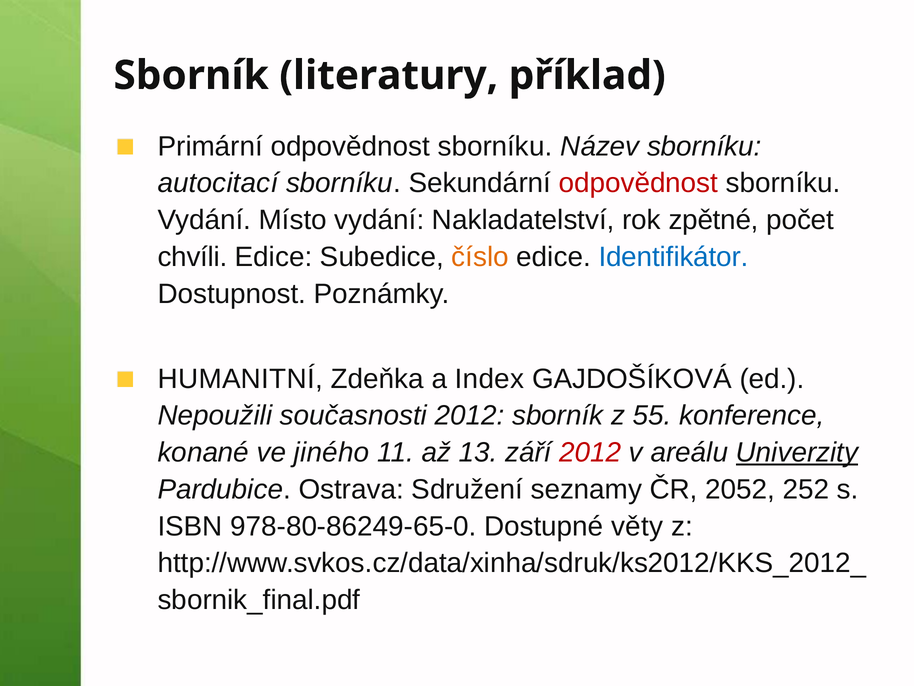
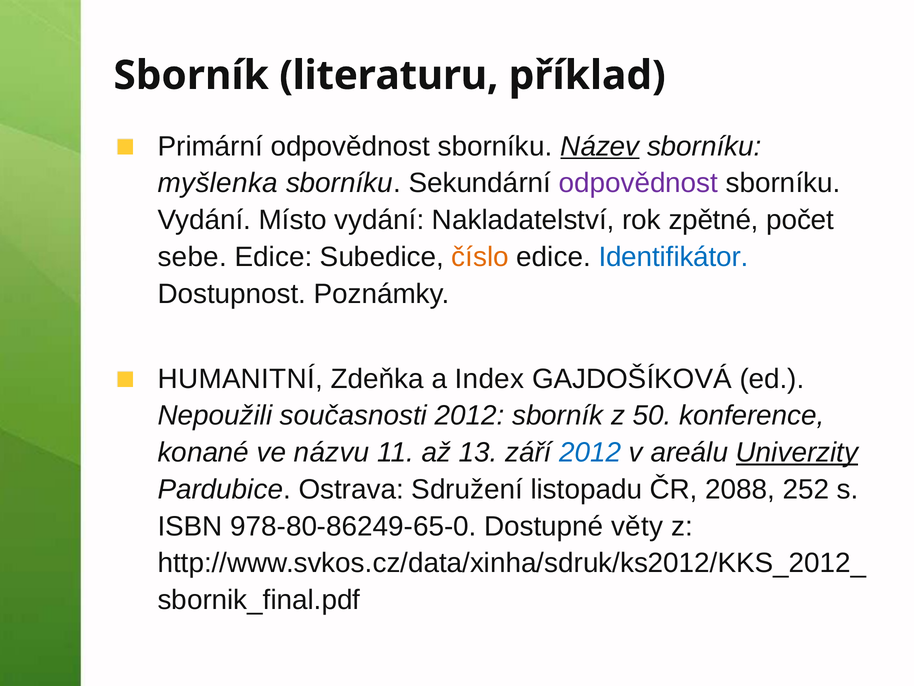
literatury: literatury -> literaturu
Název underline: none -> present
autocitací: autocitací -> myšlenka
odpovědnost at (638, 183) colour: red -> purple
chvíli: chvíli -> sebe
55: 55 -> 50
jiného: jiného -> názvu
2012 at (590, 452) colour: red -> blue
seznamy: seznamy -> listopadu
2052: 2052 -> 2088
